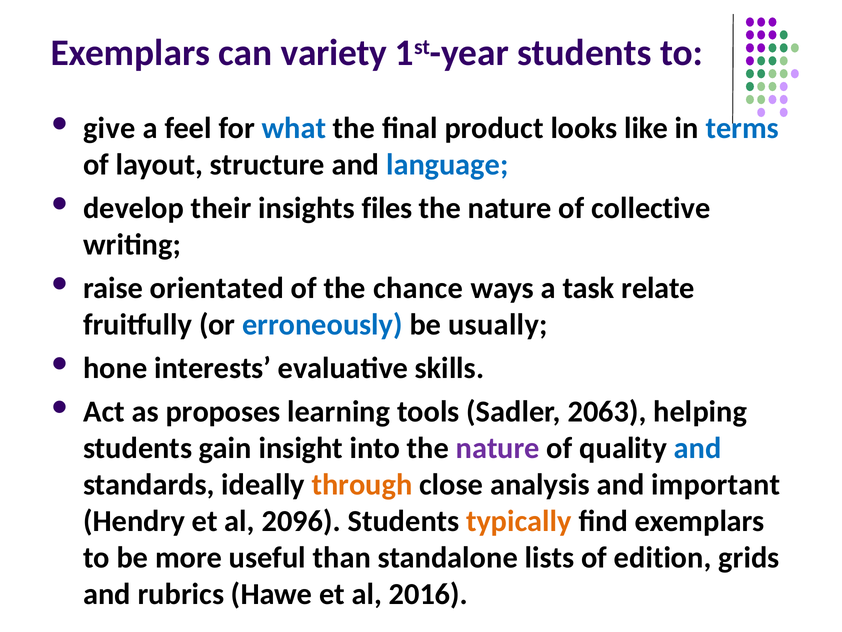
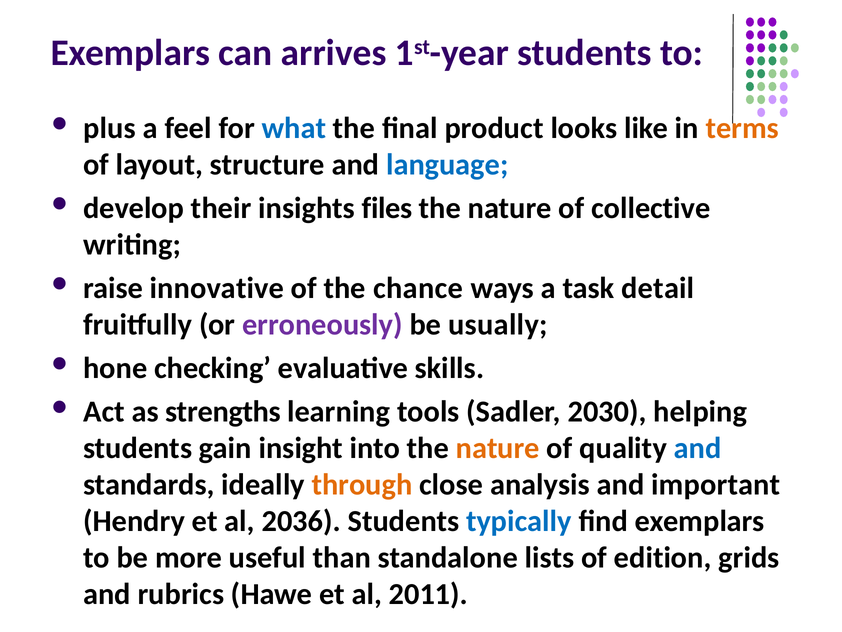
variety: variety -> arrives
give: give -> plus
terms colour: blue -> orange
orientated: orientated -> innovative
relate: relate -> detail
erroneously colour: blue -> purple
interests: interests -> checking
proposes: proposes -> strengths
2063: 2063 -> 2030
nature at (498, 448) colour: purple -> orange
2096: 2096 -> 2036
typically colour: orange -> blue
2016: 2016 -> 2011
